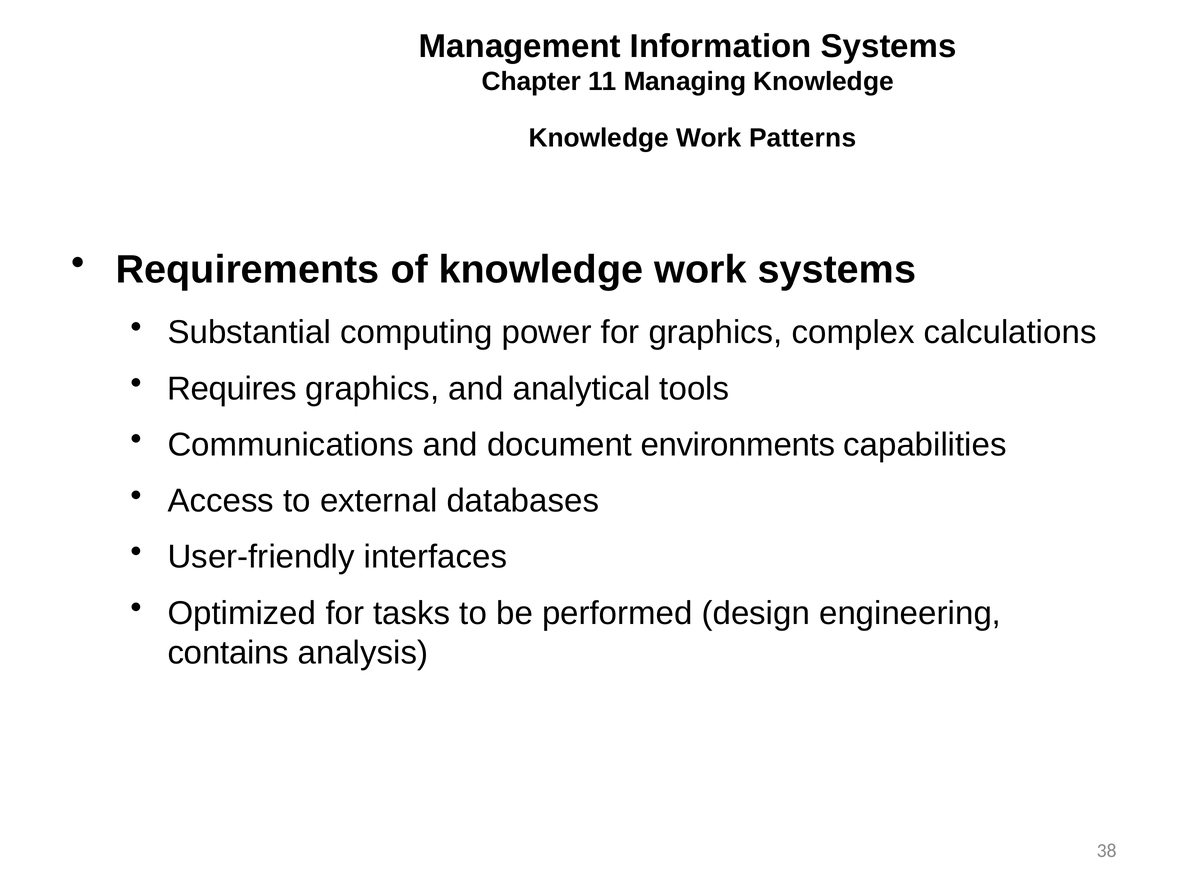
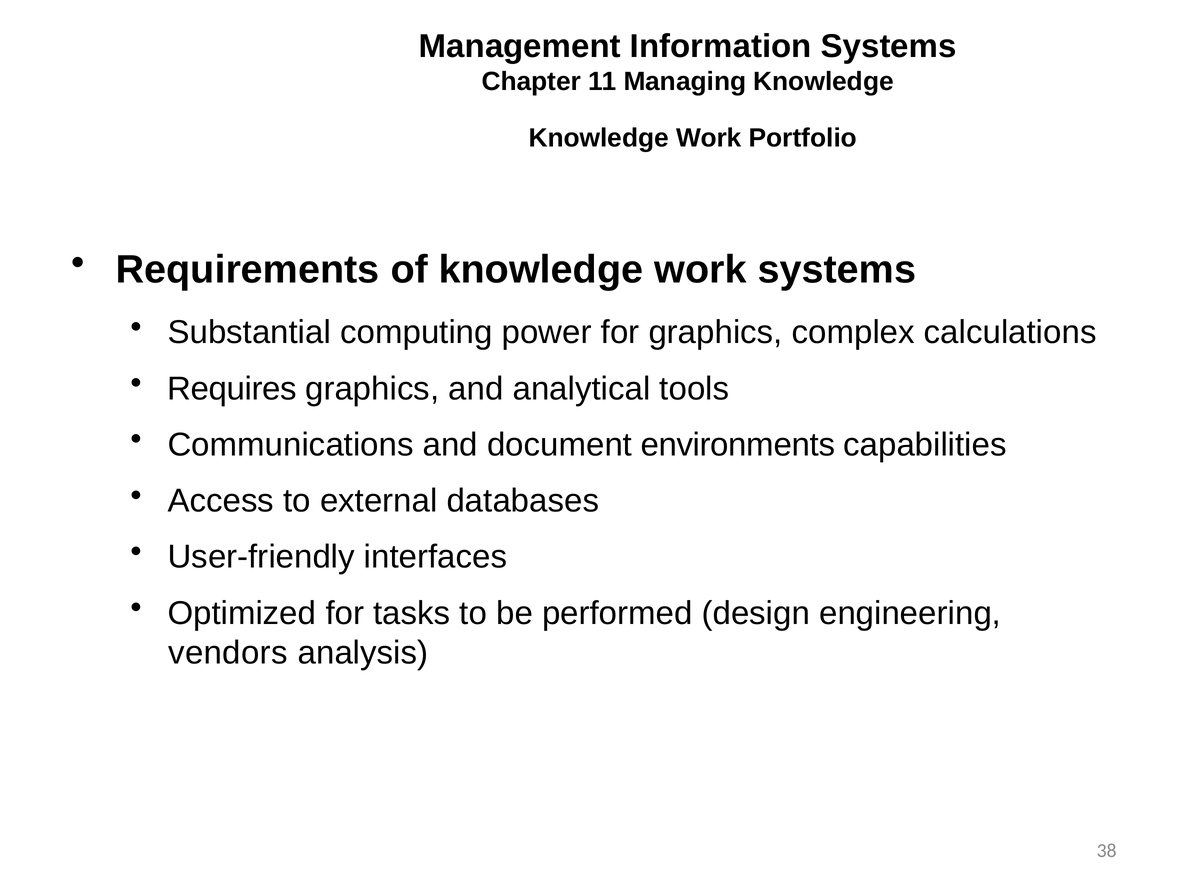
Patterns: Patterns -> Portfolio
contains: contains -> vendors
